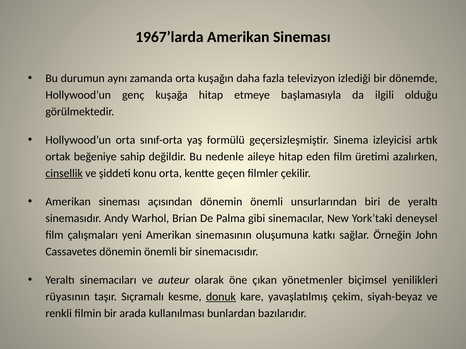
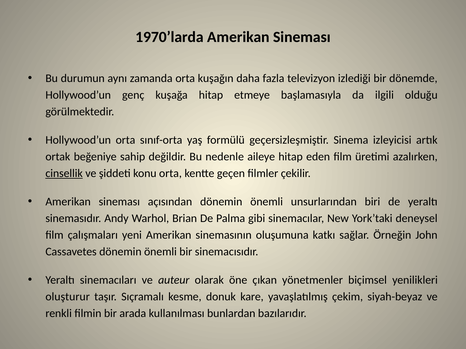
1967’larda: 1967’larda -> 1970’larda
rüyasının: rüyasının -> oluşturur
donuk underline: present -> none
